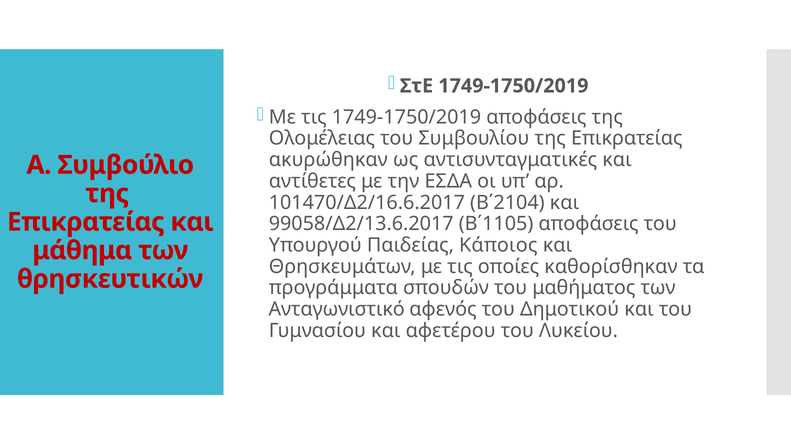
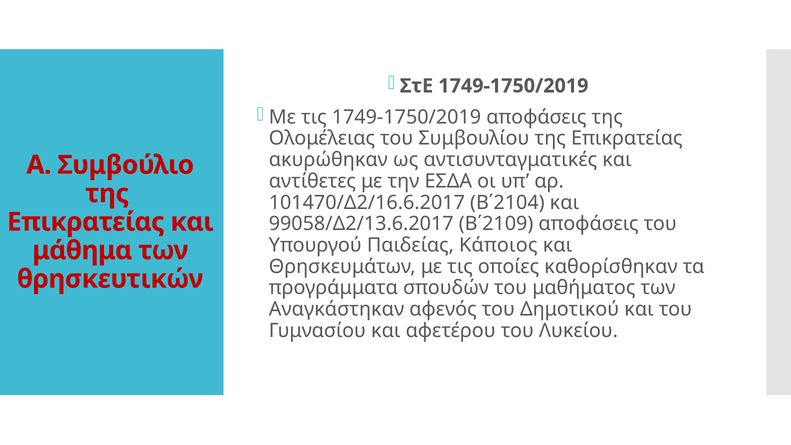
Β΄1105: Β΄1105 -> Β΄2109
Ανταγωνιστικό: Ανταγωνιστικό -> Αναγκάστηκαν
